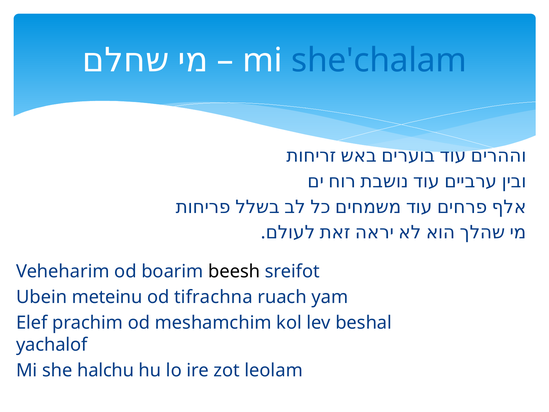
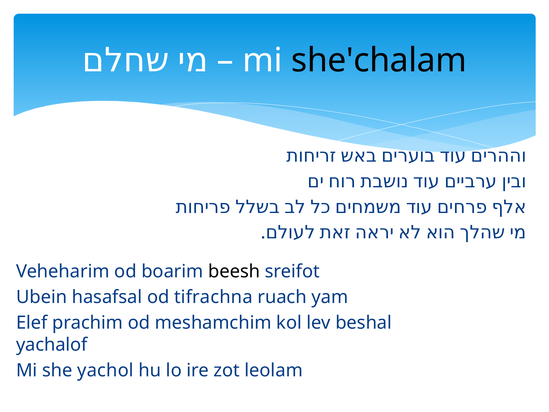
she'chalam colour: blue -> black
meteinu: meteinu -> hasafsal
halchu: halchu -> yachol
